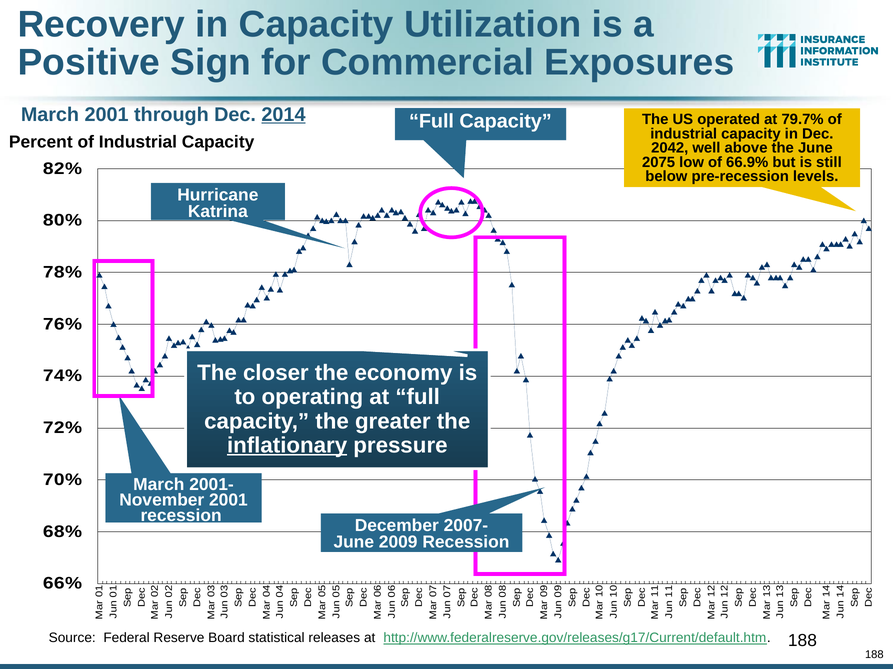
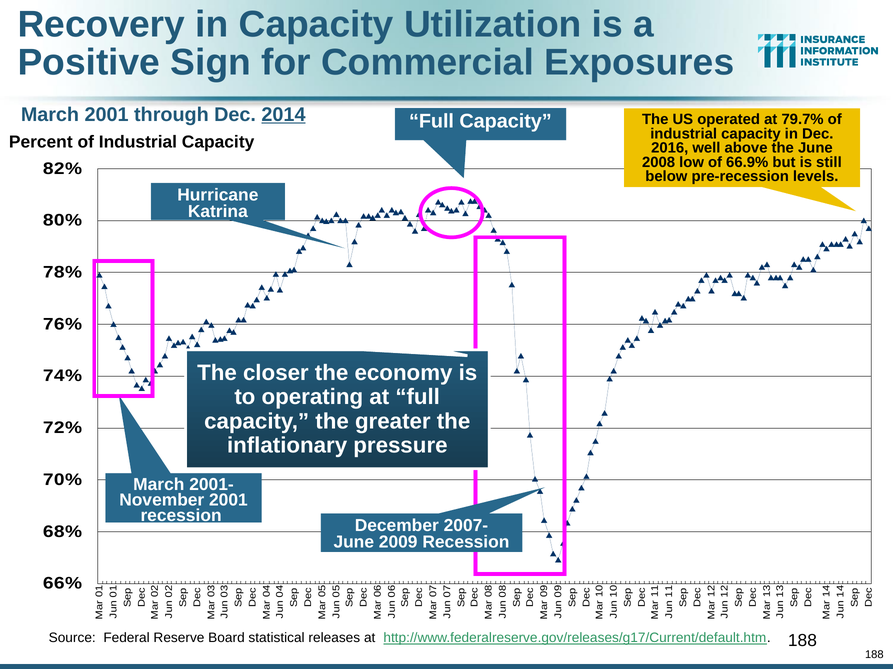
2042: 2042 -> 2016
2075: 2075 -> 2008
inflationary underline: present -> none
